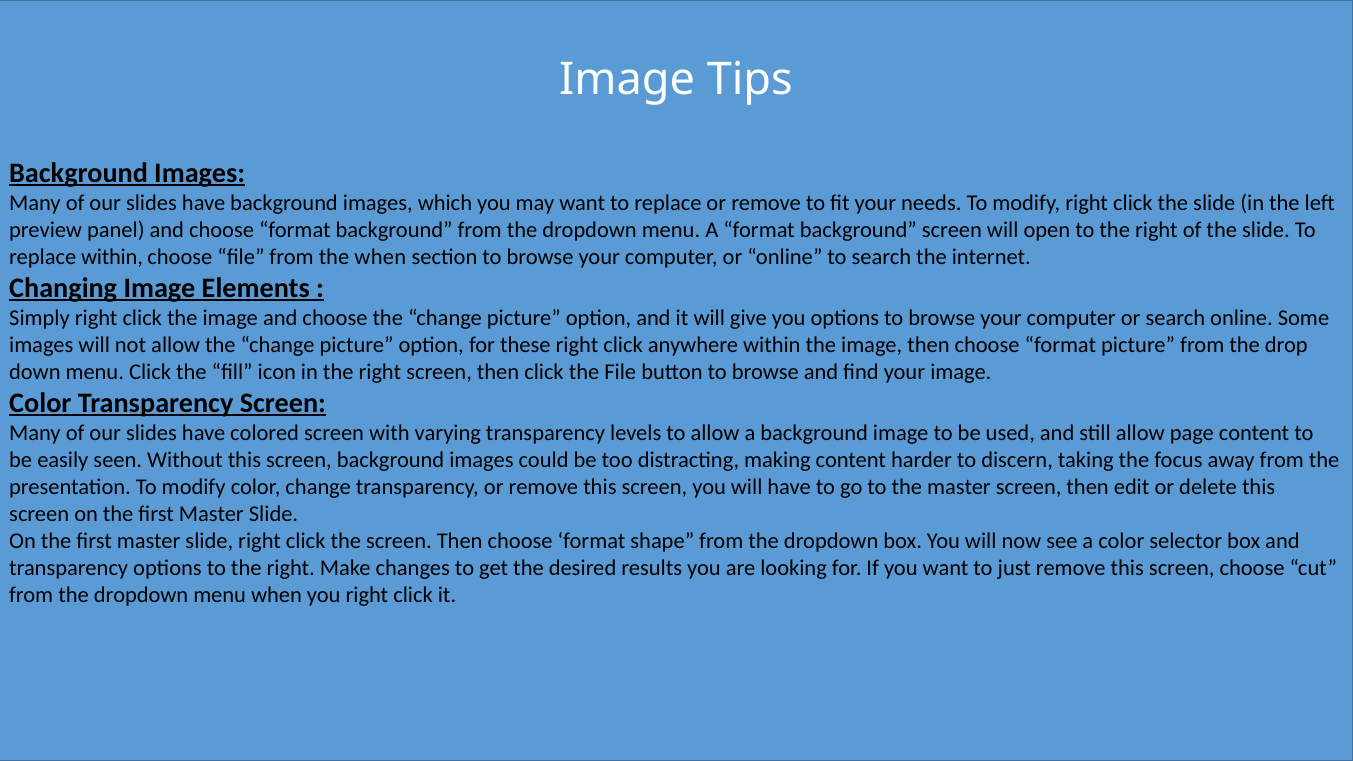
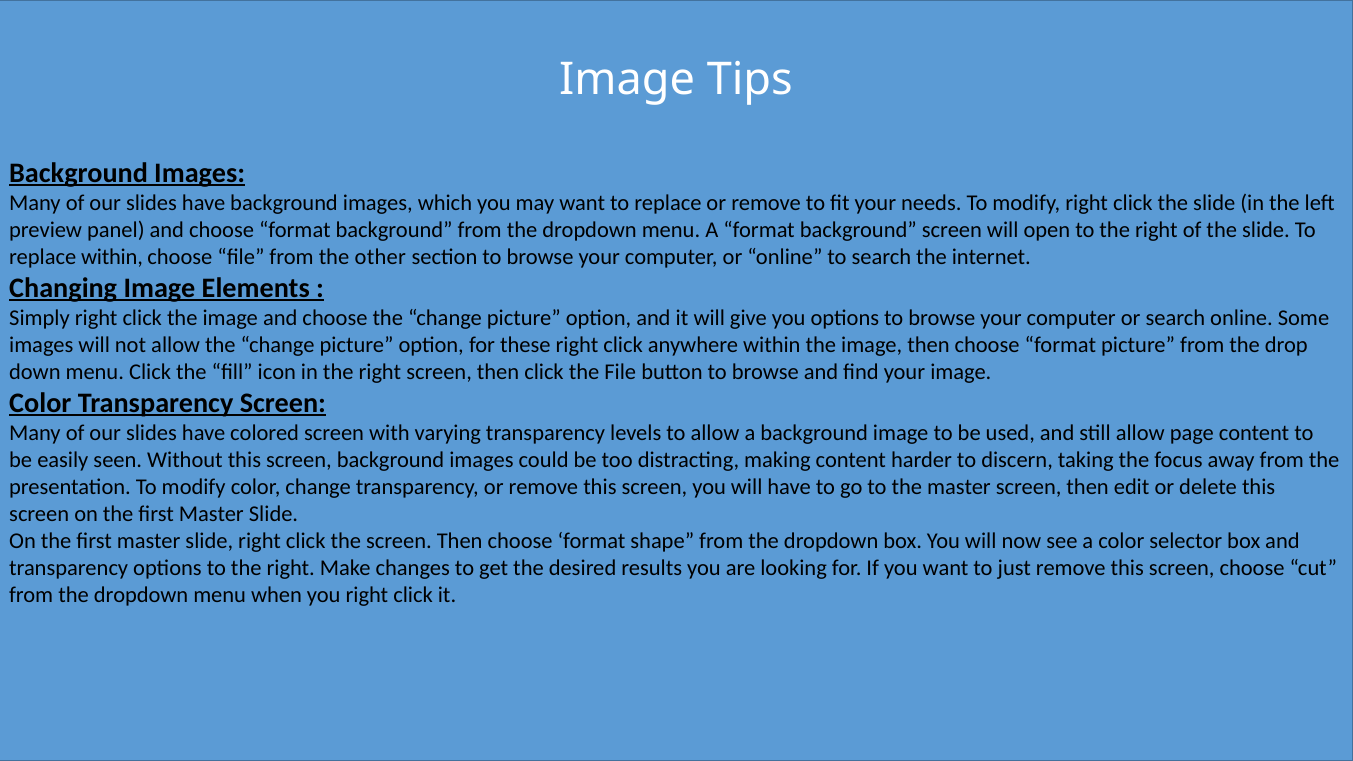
the when: when -> other
